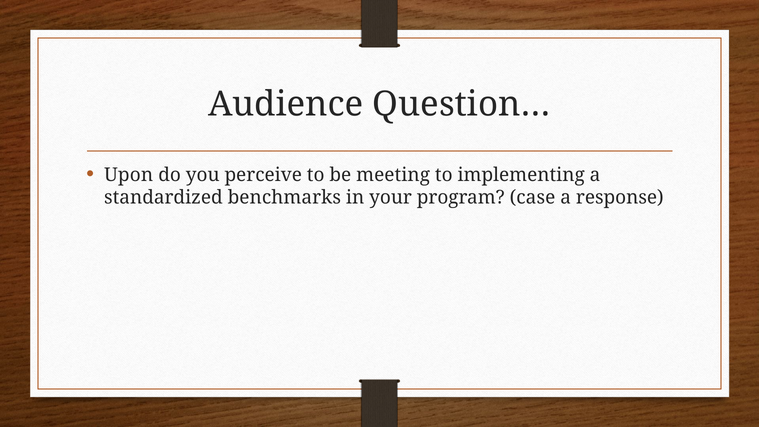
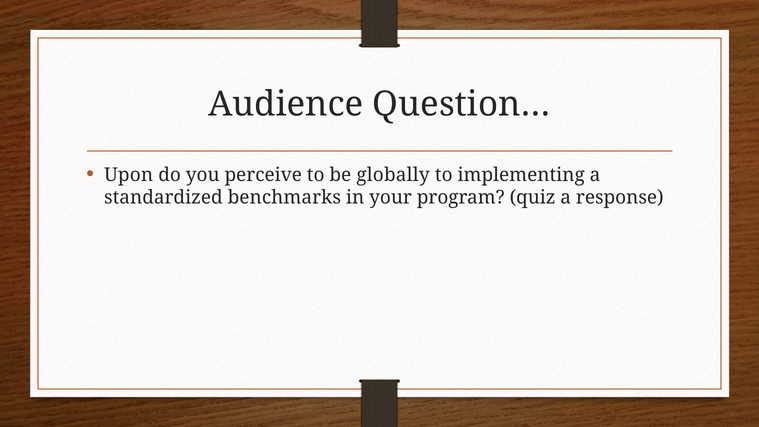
meeting: meeting -> globally
case: case -> quiz
